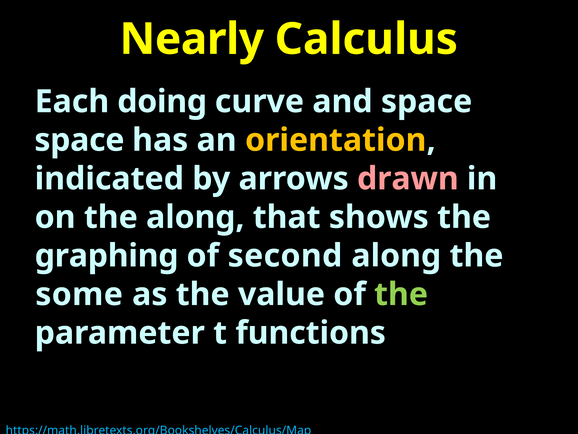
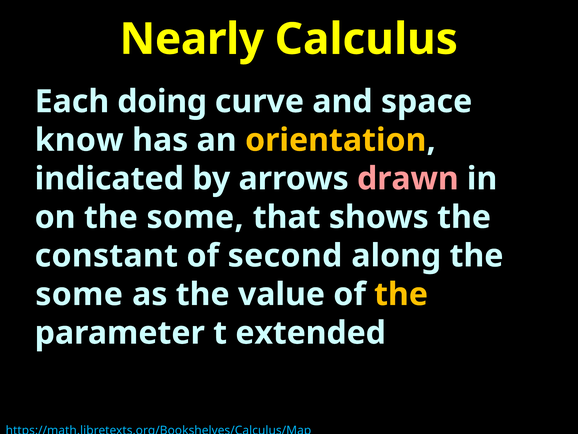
space at (79, 140): space -> know
on the along: along -> some
graphing: graphing -> constant
the at (401, 294) colour: light green -> yellow
functions: functions -> extended
